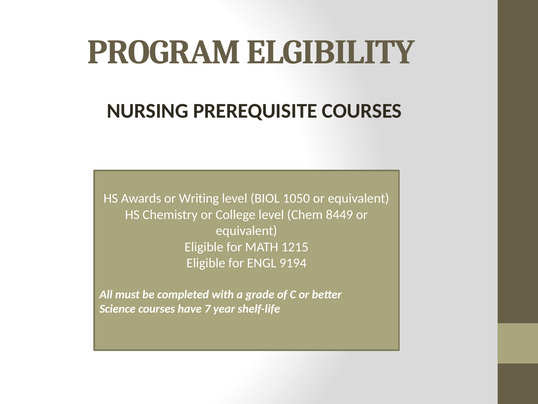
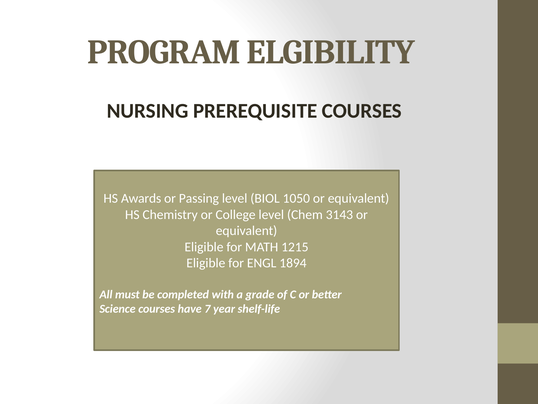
Writing: Writing -> Passing
8449: 8449 -> 3143
9194: 9194 -> 1894
